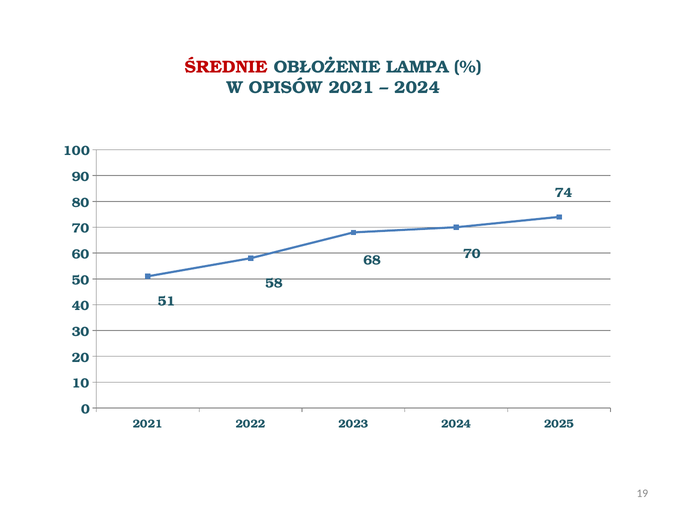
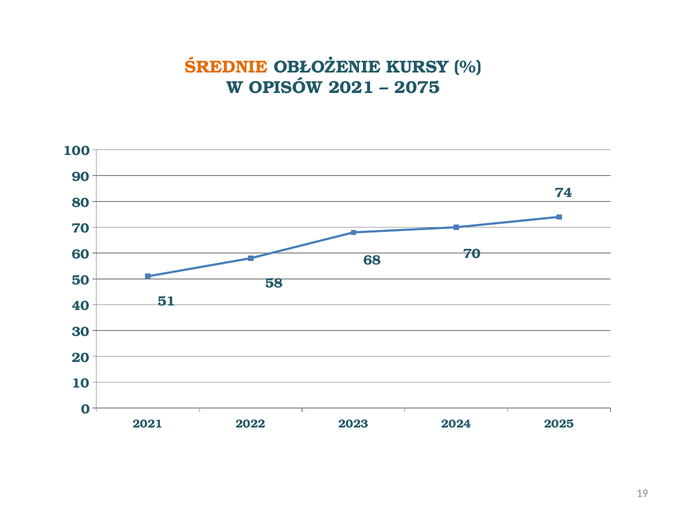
ŚREDNIE colour: red -> orange
LAMPA: LAMPA -> KURSY
2024 at (417, 88): 2024 -> 2075
